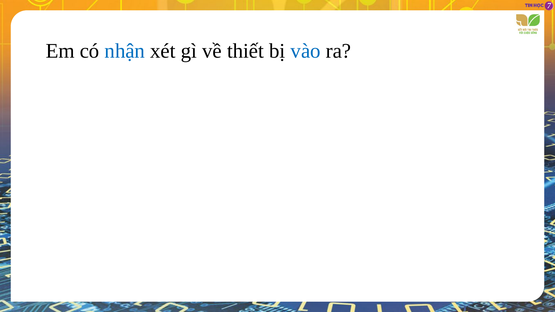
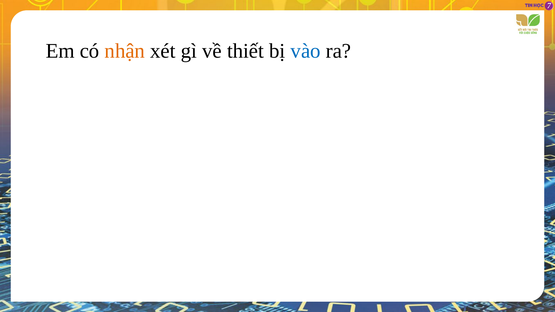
nhận colour: blue -> orange
